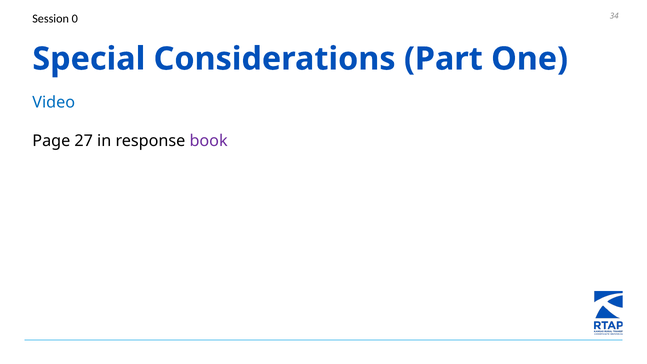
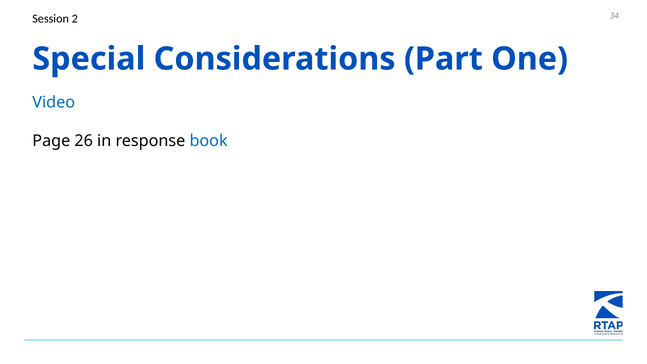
0: 0 -> 2
27: 27 -> 26
book colour: purple -> blue
